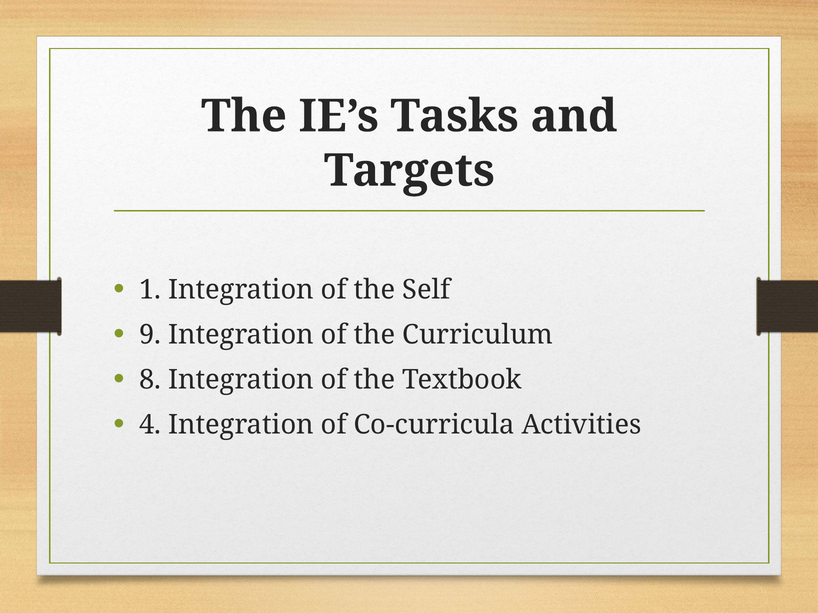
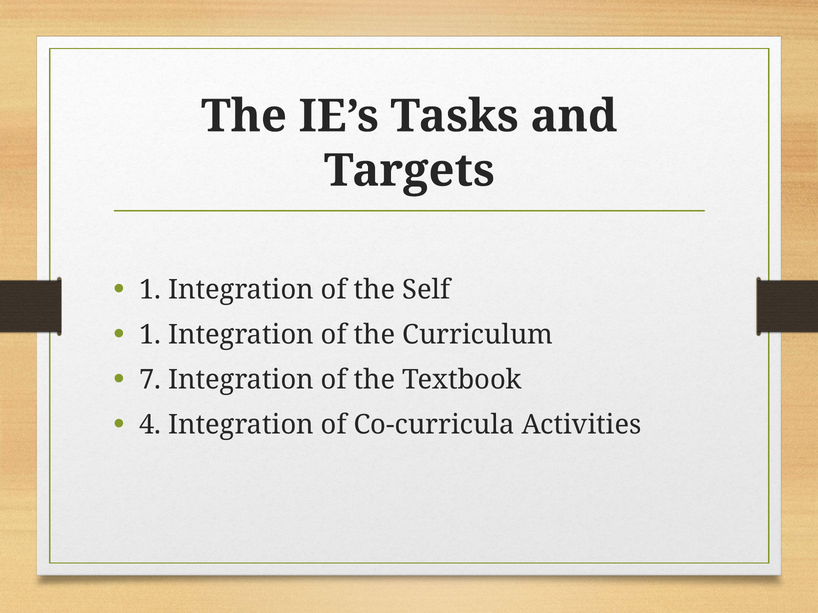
9 at (150, 335): 9 -> 1
8: 8 -> 7
